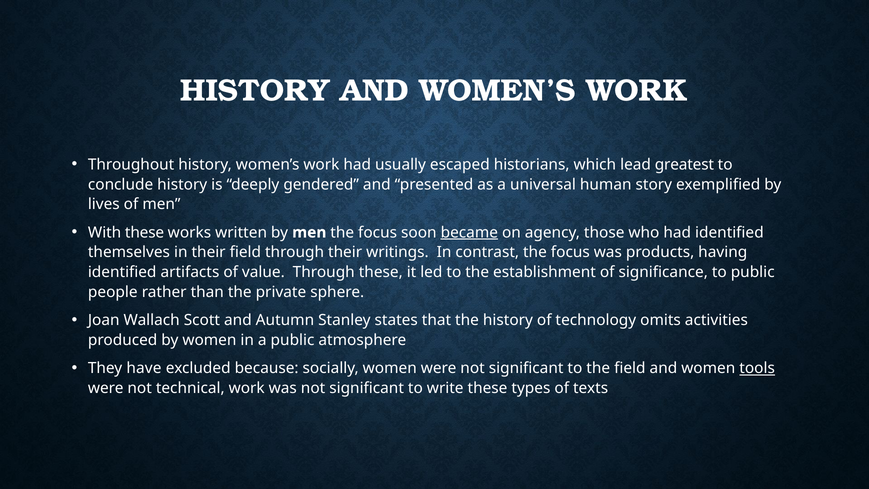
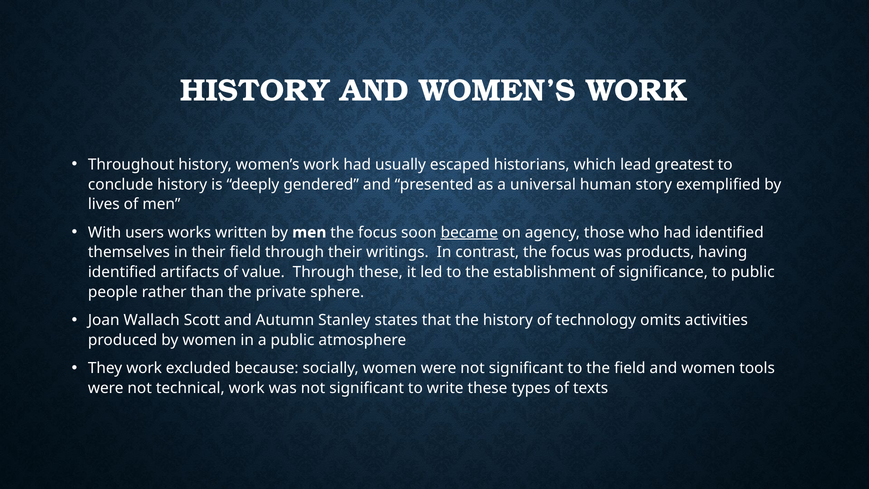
With these: these -> users
They have: have -> work
tools underline: present -> none
